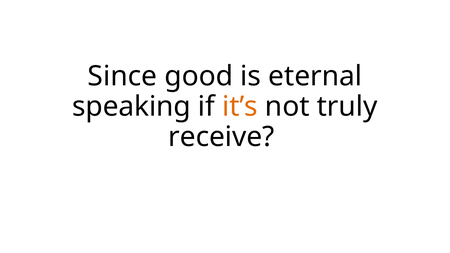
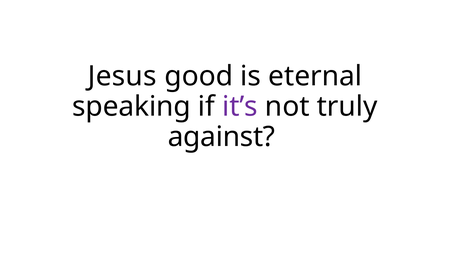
Since: Since -> Jesus
it’s colour: orange -> purple
receive: receive -> against
